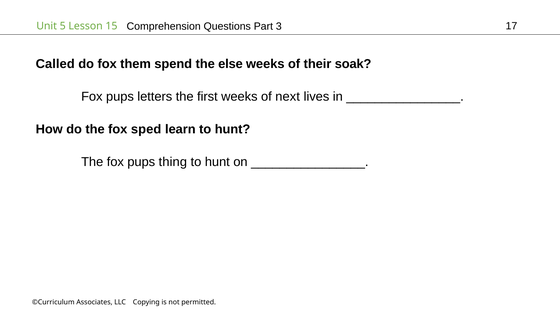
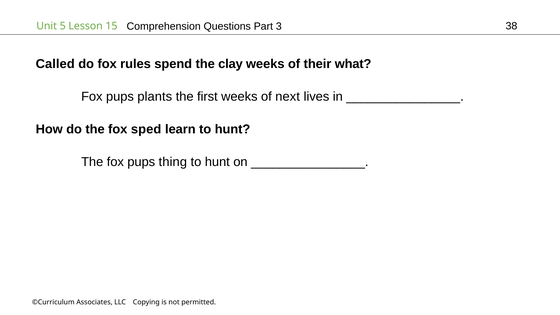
17: 17 -> 38
them: them -> rules
else: else -> clay
soak: soak -> what
letters: letters -> plants
